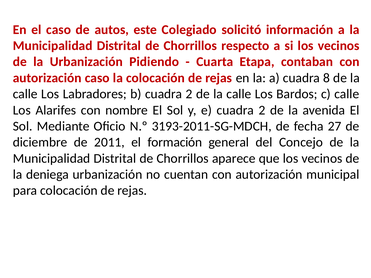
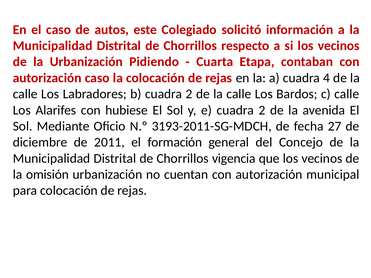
8: 8 -> 4
nombre: nombre -> hubiese
aparece: aparece -> vigencia
deniega: deniega -> omisión
